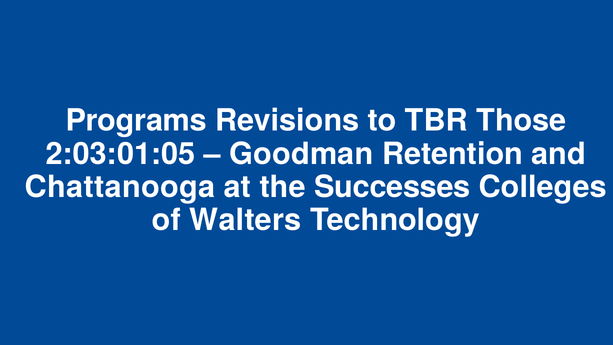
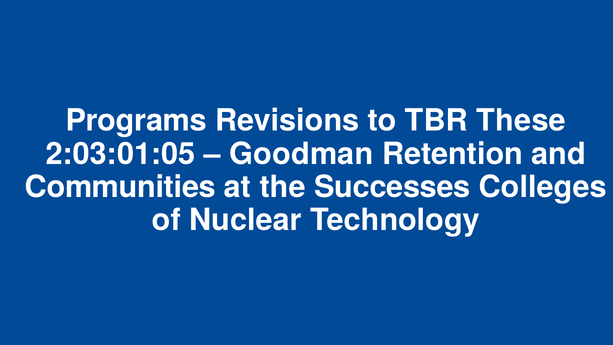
Those: Those -> These
Chattanooga: Chattanooga -> Communities
Walters: Walters -> Nuclear
